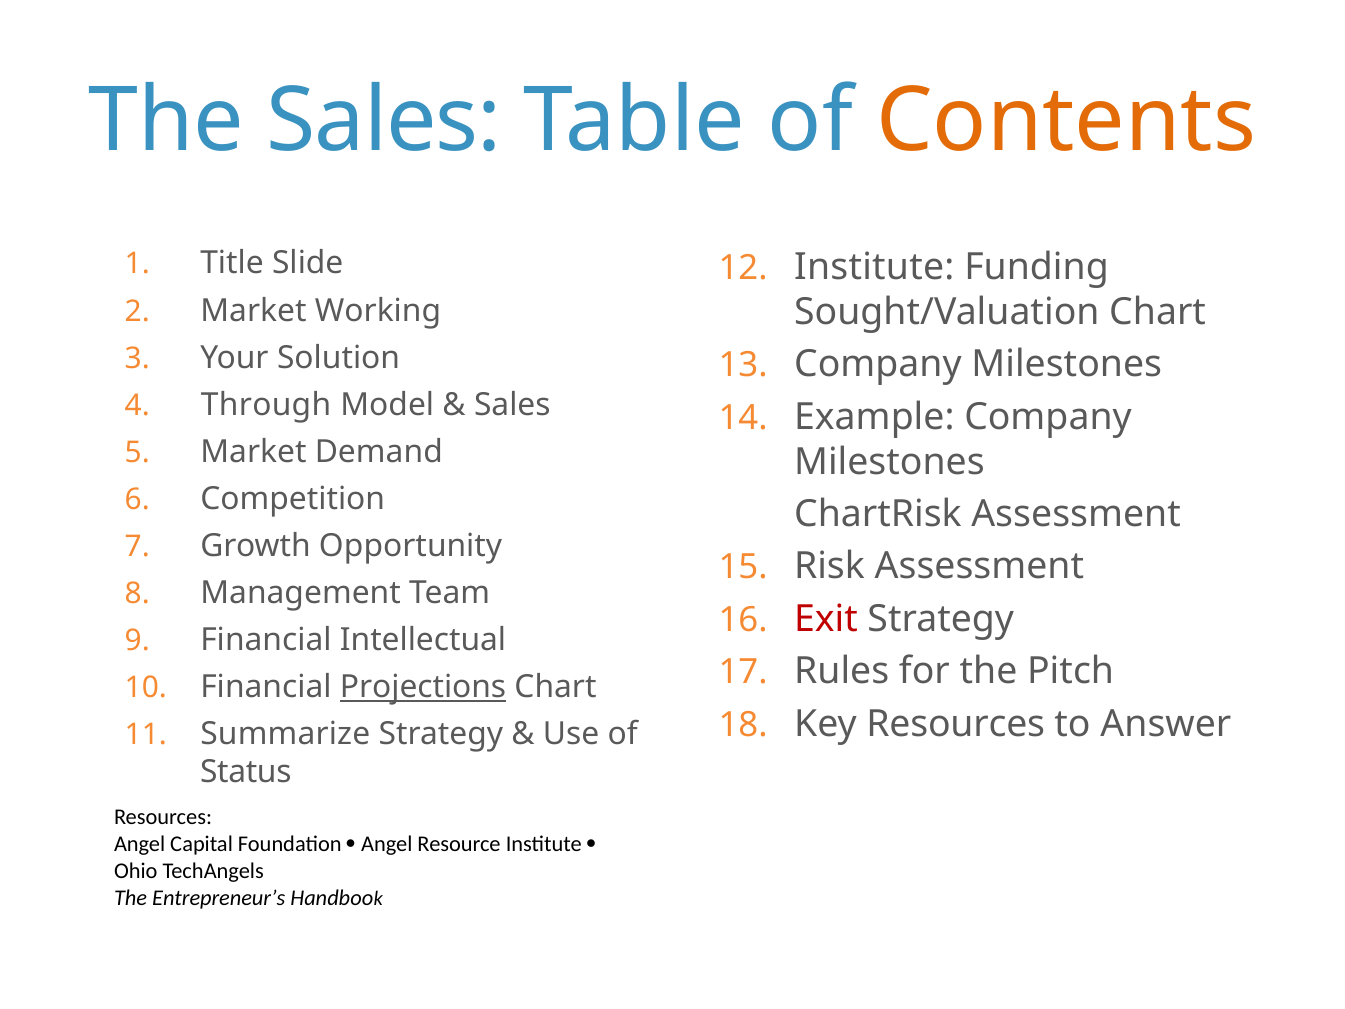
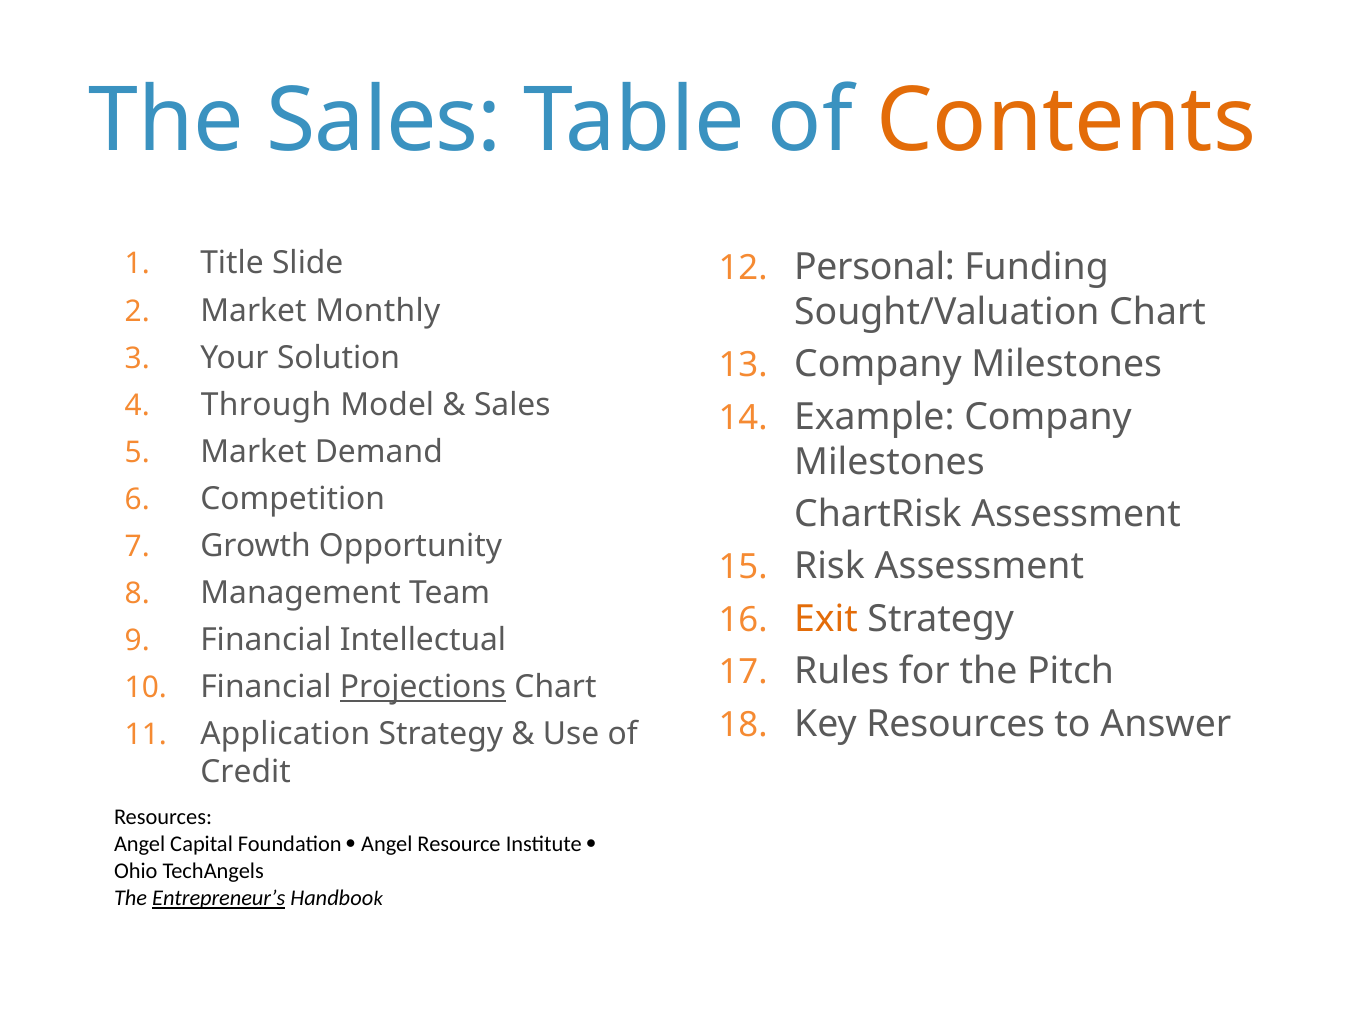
Institute at (874, 267): Institute -> Personal
Working: Working -> Monthly
Exit colour: red -> orange
Summarize: Summarize -> Application
Status: Status -> Credit
Entrepreneur’s underline: none -> present
